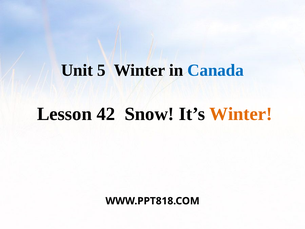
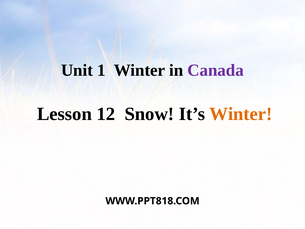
5: 5 -> 1
Canada colour: blue -> purple
42: 42 -> 12
